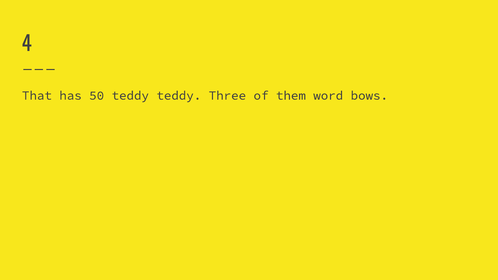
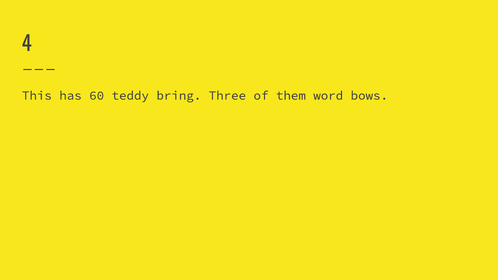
That: That -> This
50: 50 -> 60
teddy teddy: teddy -> bring
